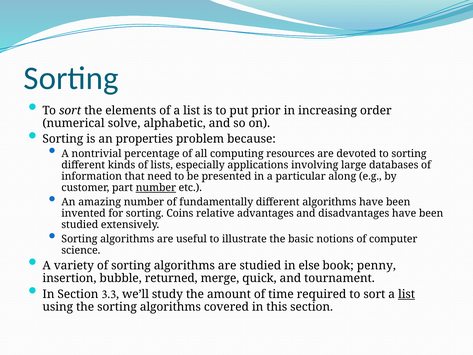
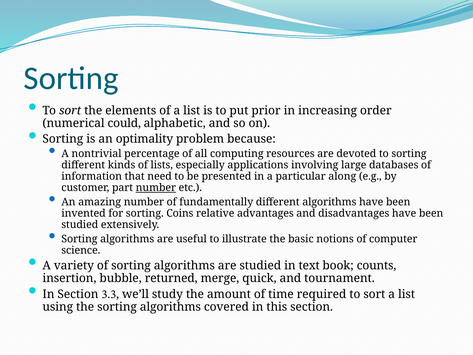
solve: solve -> could
properties: properties -> optimality
else: else -> text
penny: penny -> counts
list at (407, 294) underline: present -> none
